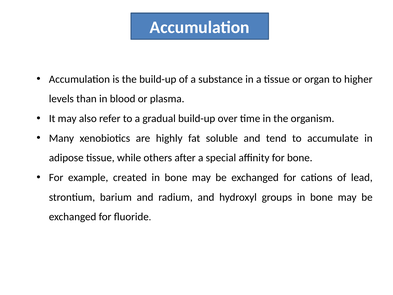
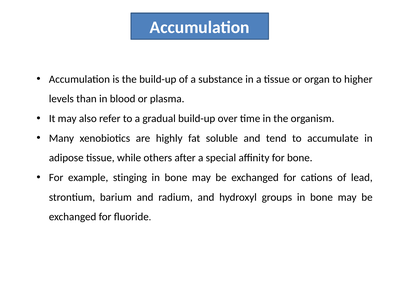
created: created -> stinging
